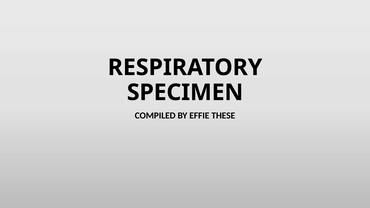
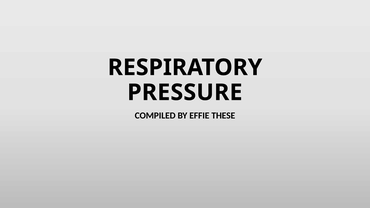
SPECIMEN: SPECIMEN -> PRESSURE
